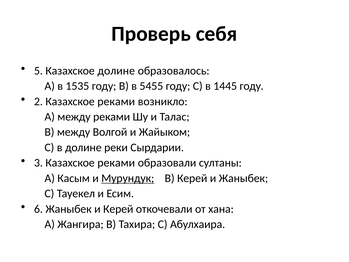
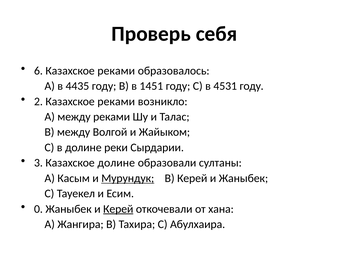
5: 5 -> 6
долине at (116, 71): долине -> реками
1535: 1535 -> 4435
5455: 5455 -> 1451
1445: 1445 -> 4531
3 Казахское реками: реками -> долине
6: 6 -> 0
Керей at (118, 209) underline: none -> present
